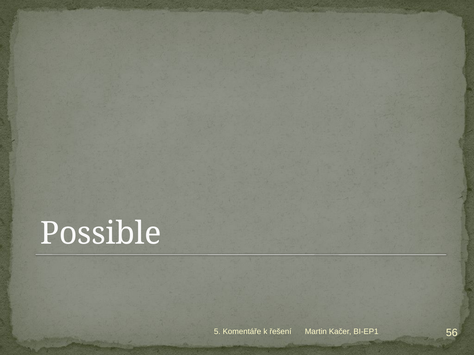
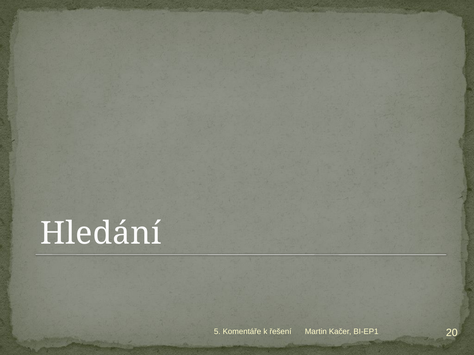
Possible: Possible -> Hledání
56: 56 -> 20
